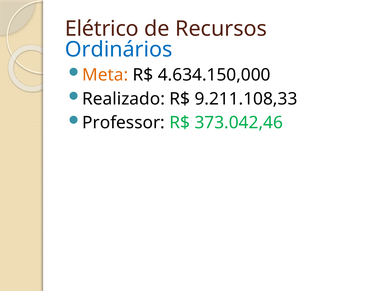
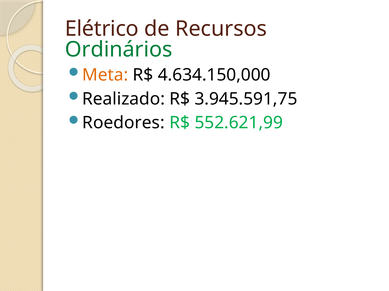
Ordinários colour: blue -> green
9.211.108,33: 9.211.108,33 -> 3.945.591,75
Professor: Professor -> Roedores
373.042,46: 373.042,46 -> 552.621,99
